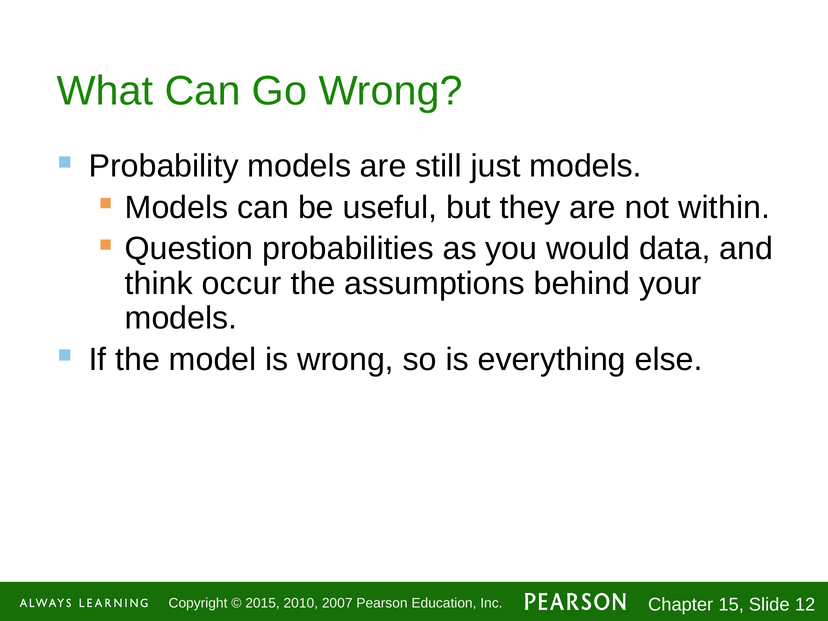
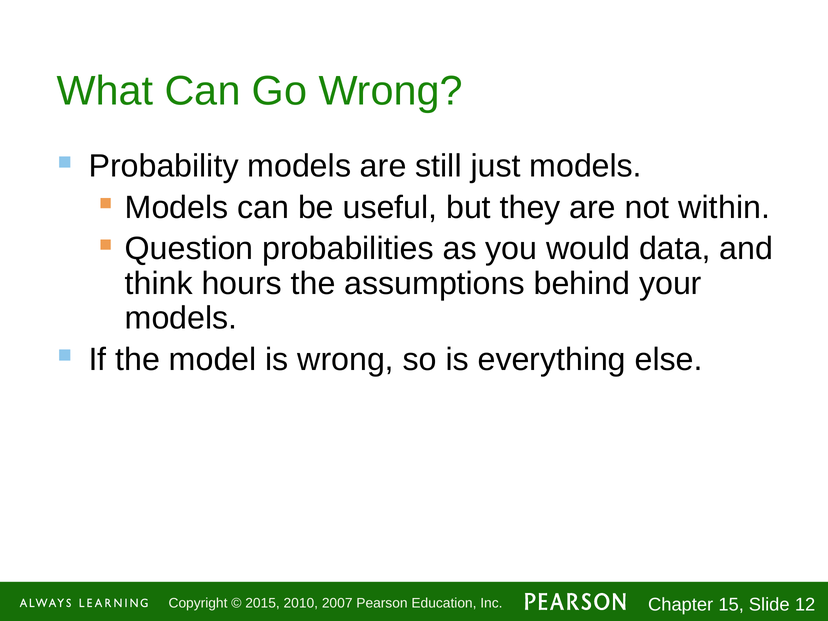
occur: occur -> hours
